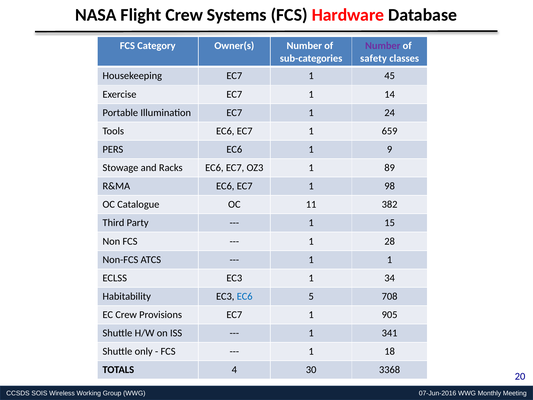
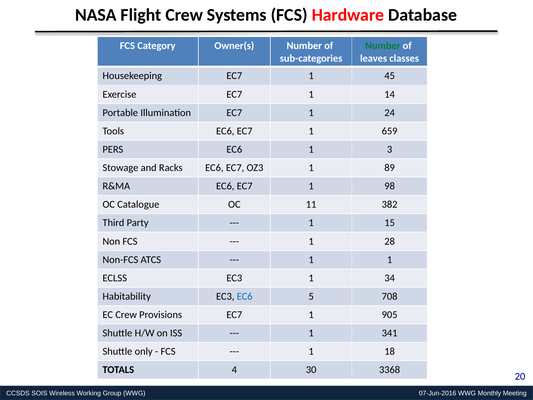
Number at (383, 46) colour: purple -> green
safety: safety -> leaves
9: 9 -> 3
